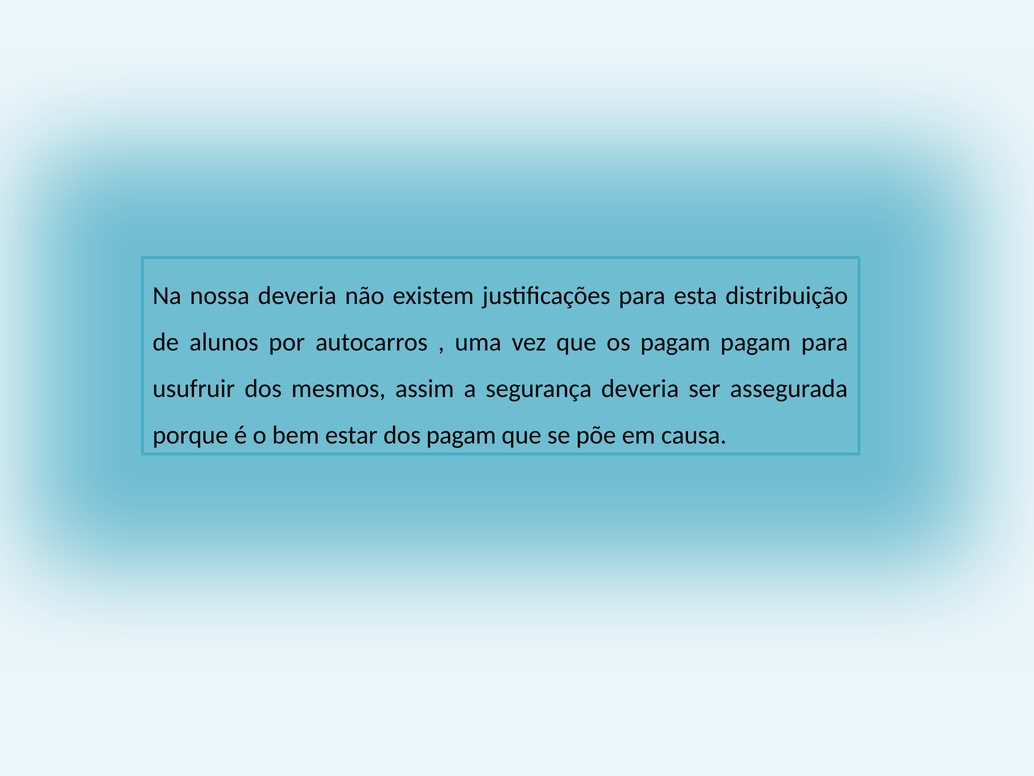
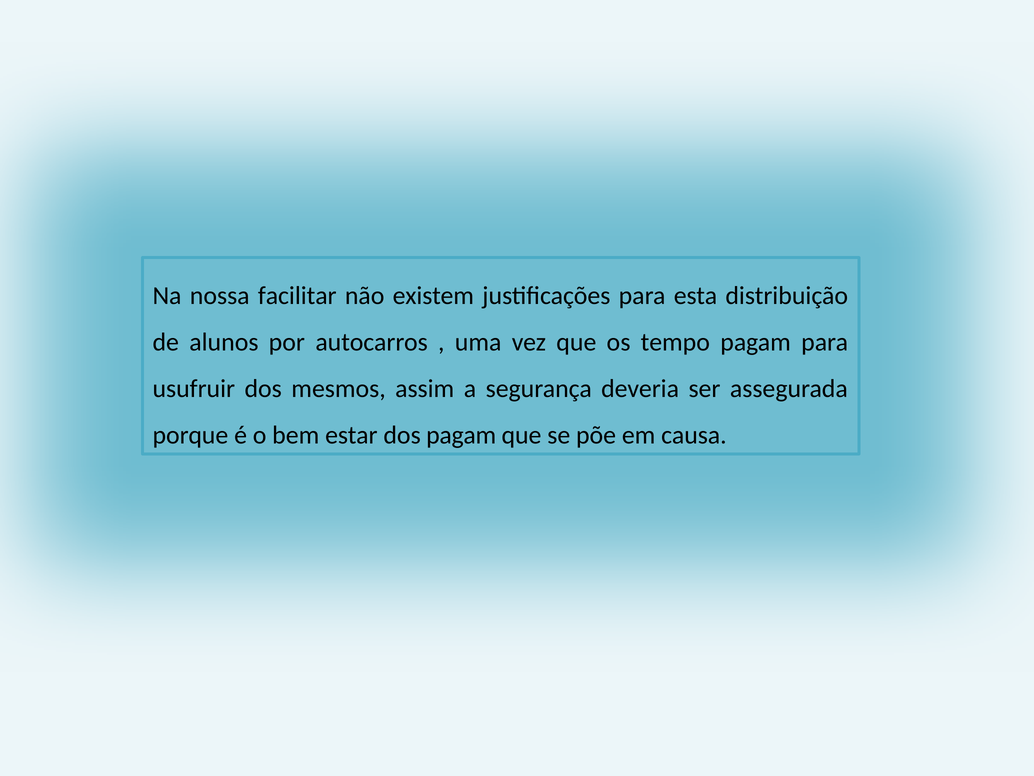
nossa deveria: deveria -> facilitar
os pagam: pagam -> tempo
